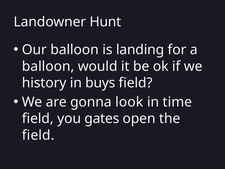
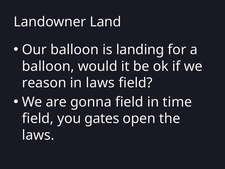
Hunt: Hunt -> Land
history: history -> reason
in buys: buys -> laws
gonna look: look -> field
field at (38, 135): field -> laws
